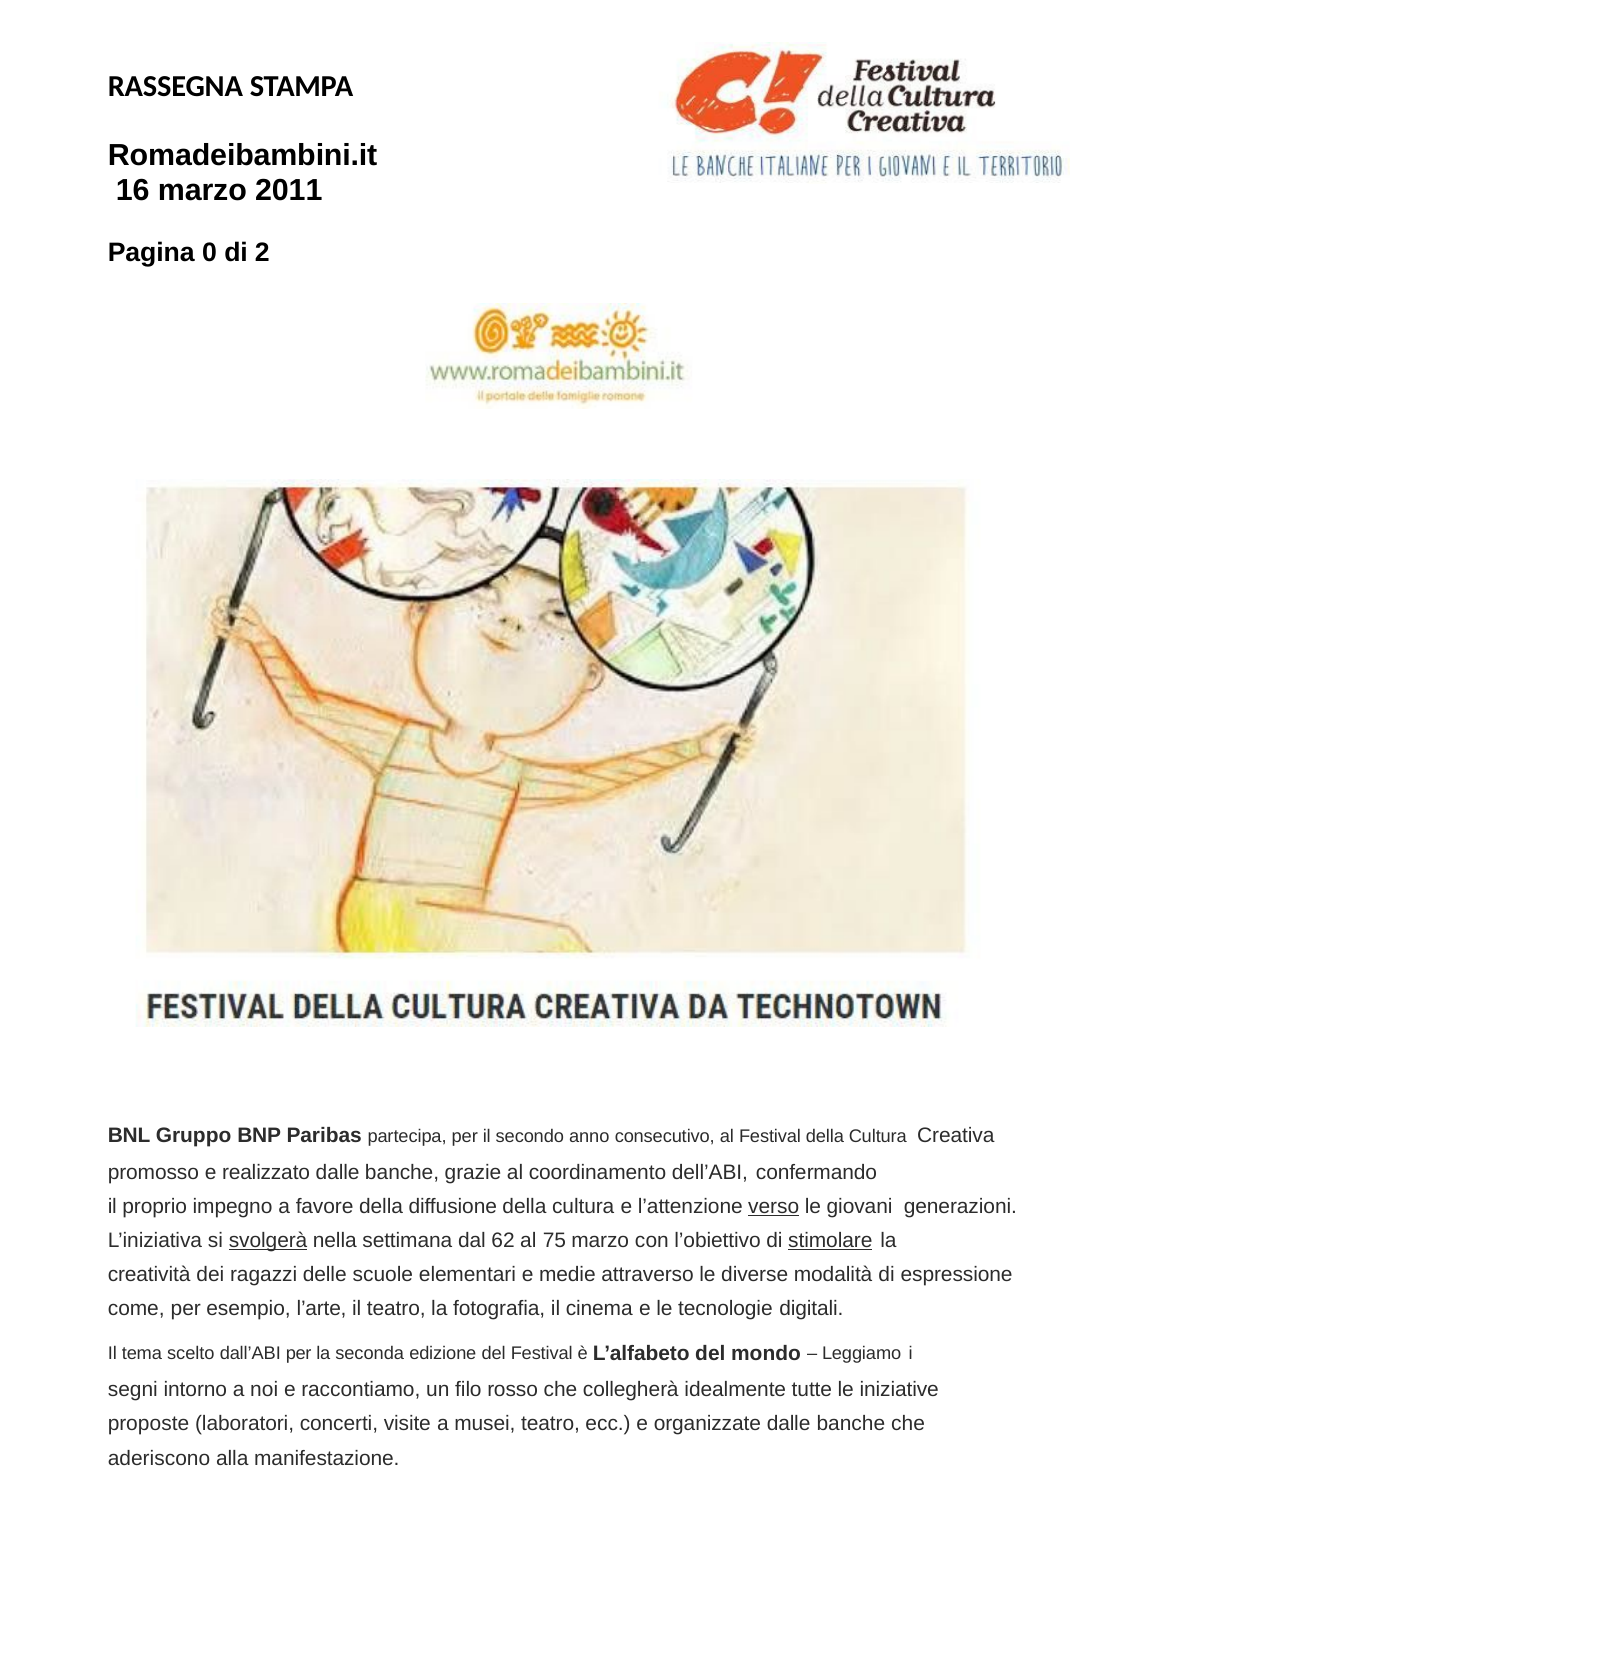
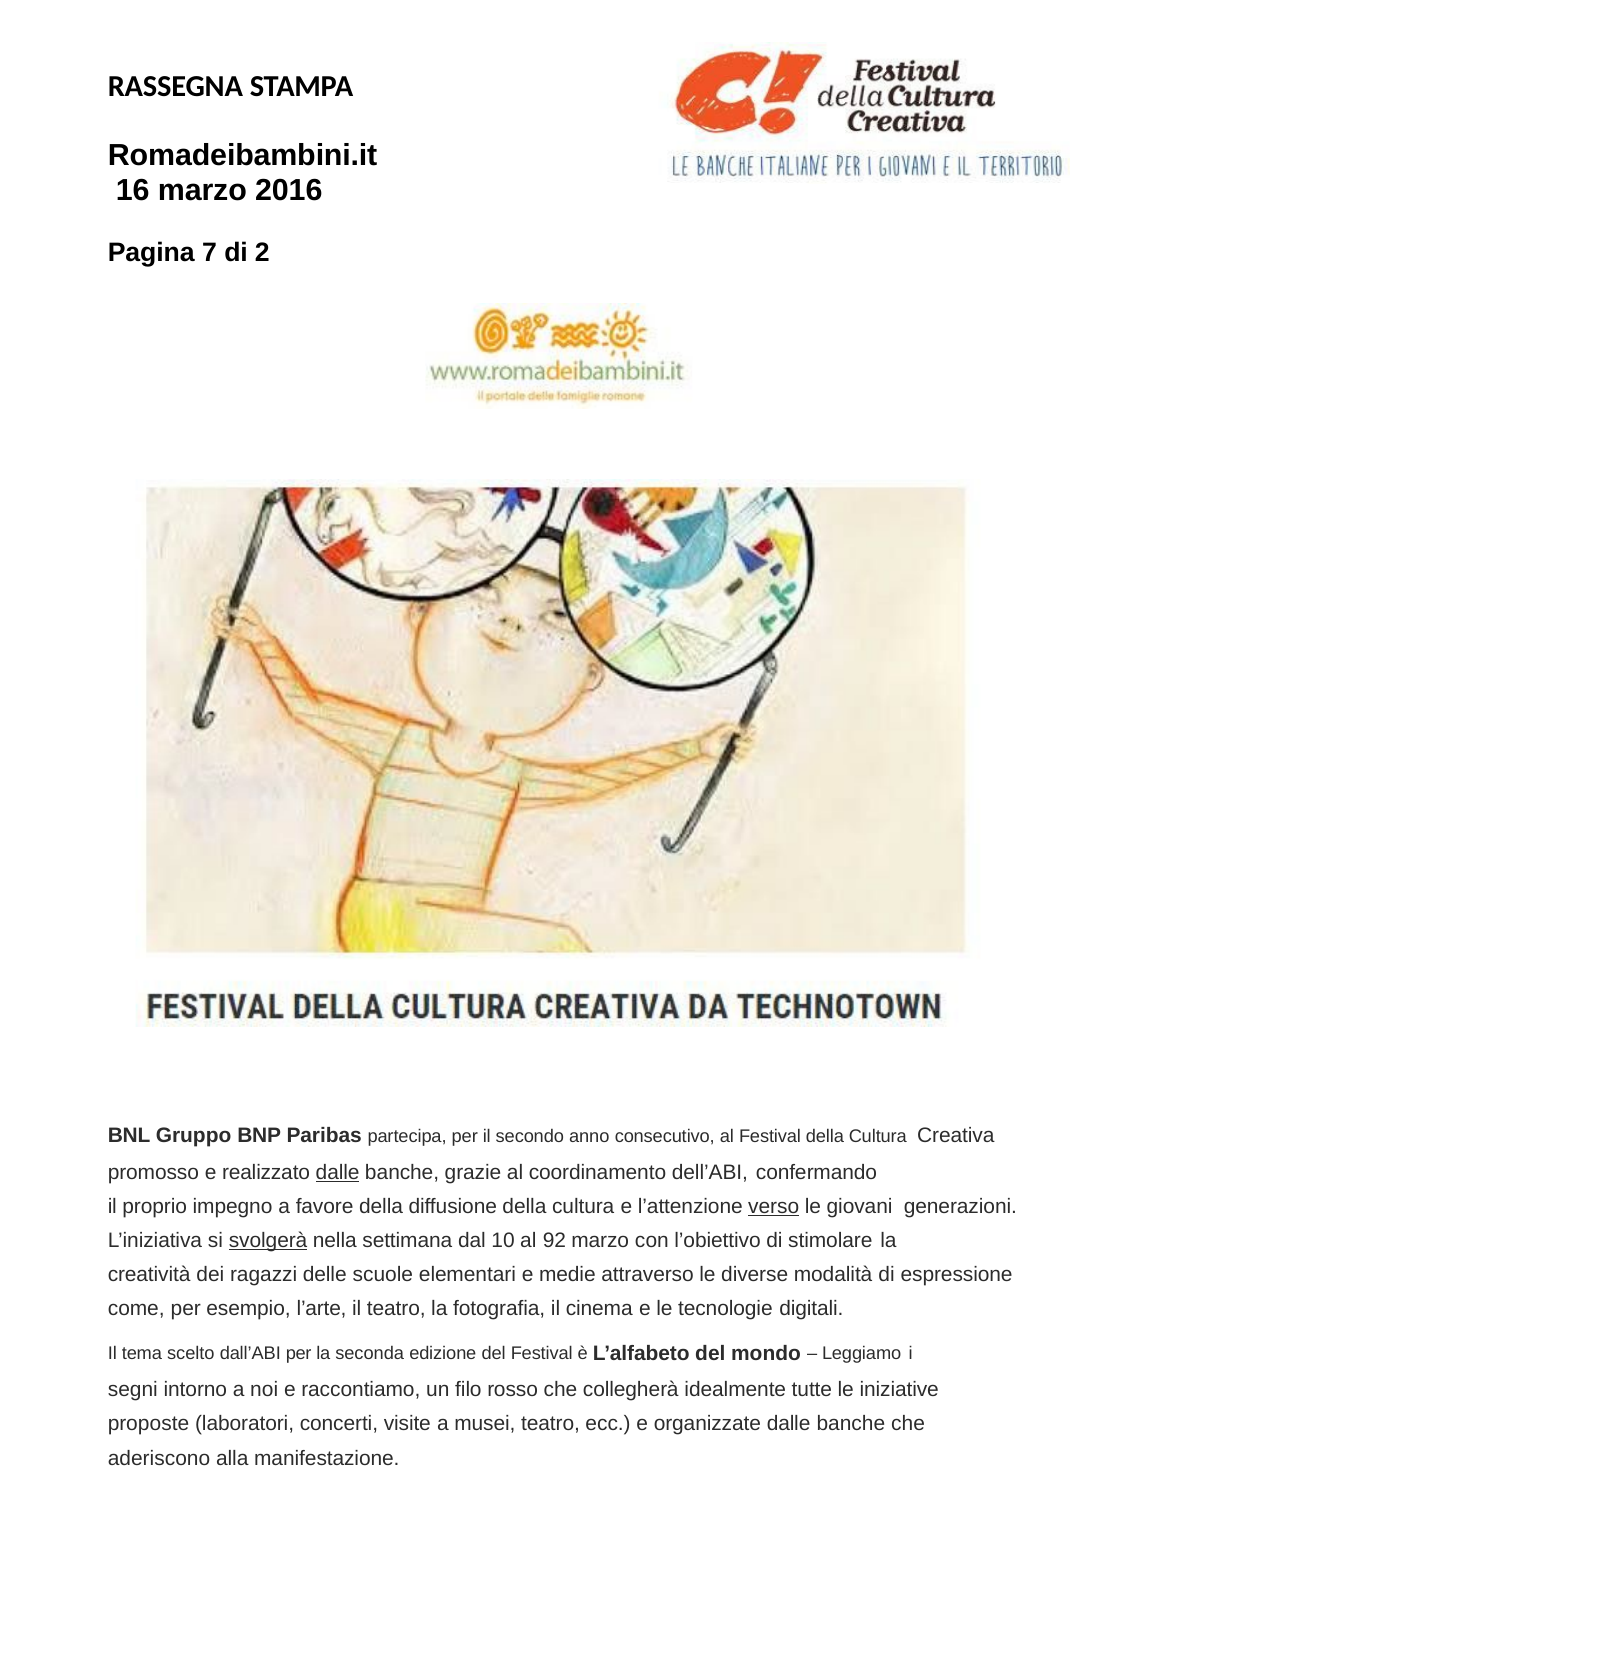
2011: 2011 -> 2016
0: 0 -> 7
dalle at (338, 1173) underline: none -> present
62: 62 -> 10
75: 75 -> 92
stimolare underline: present -> none
